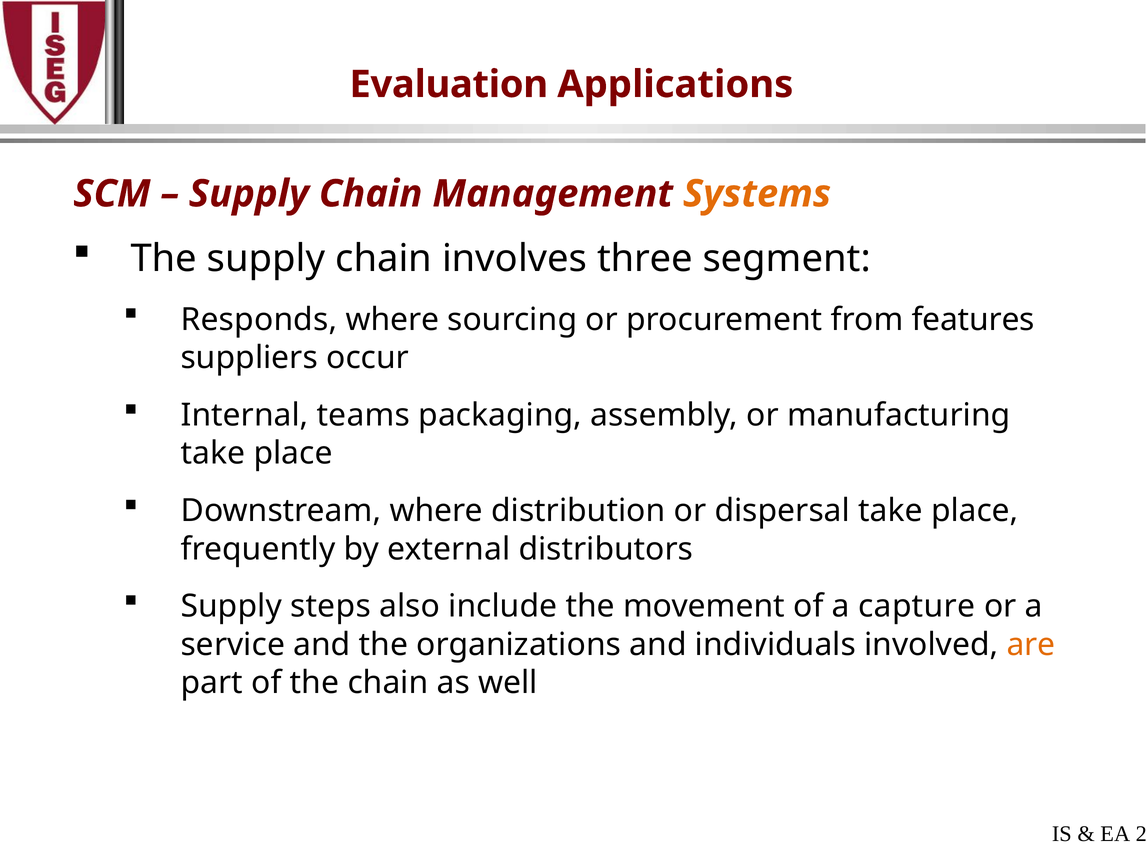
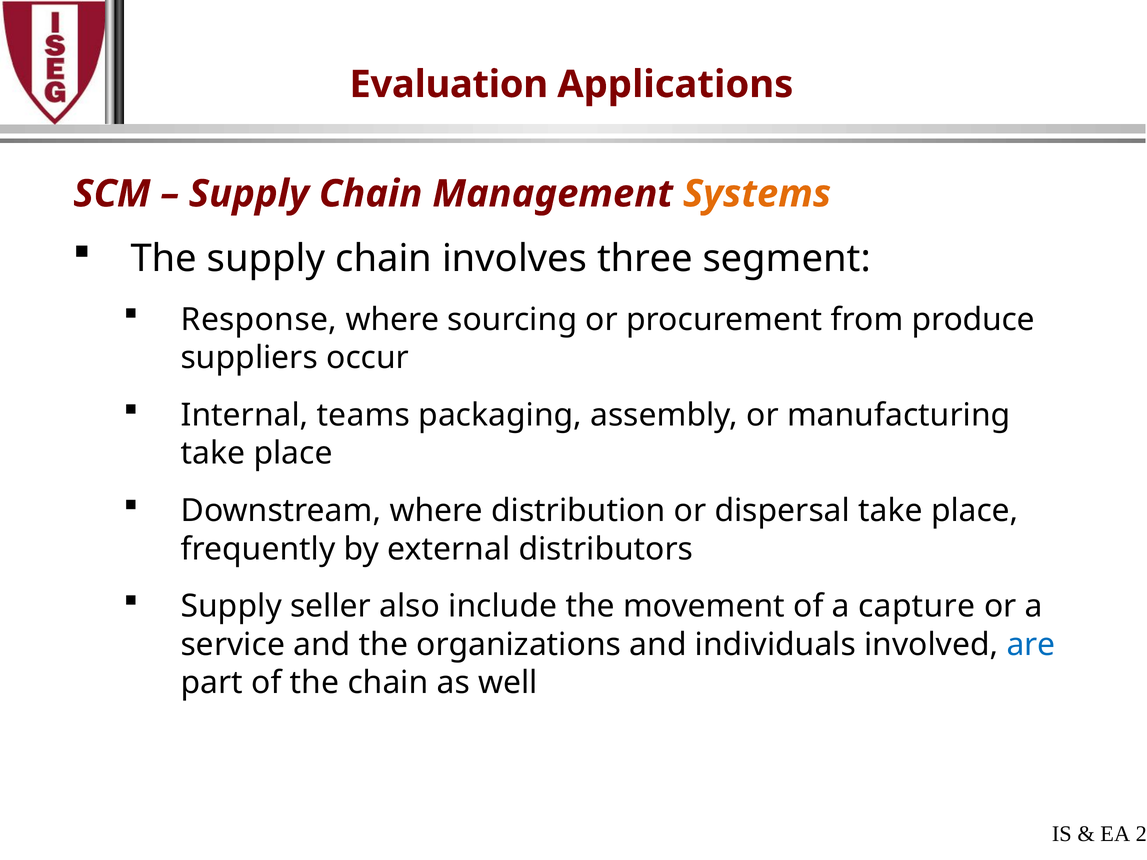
Responds: Responds -> Response
features: features -> produce
steps: steps -> seller
are colour: orange -> blue
